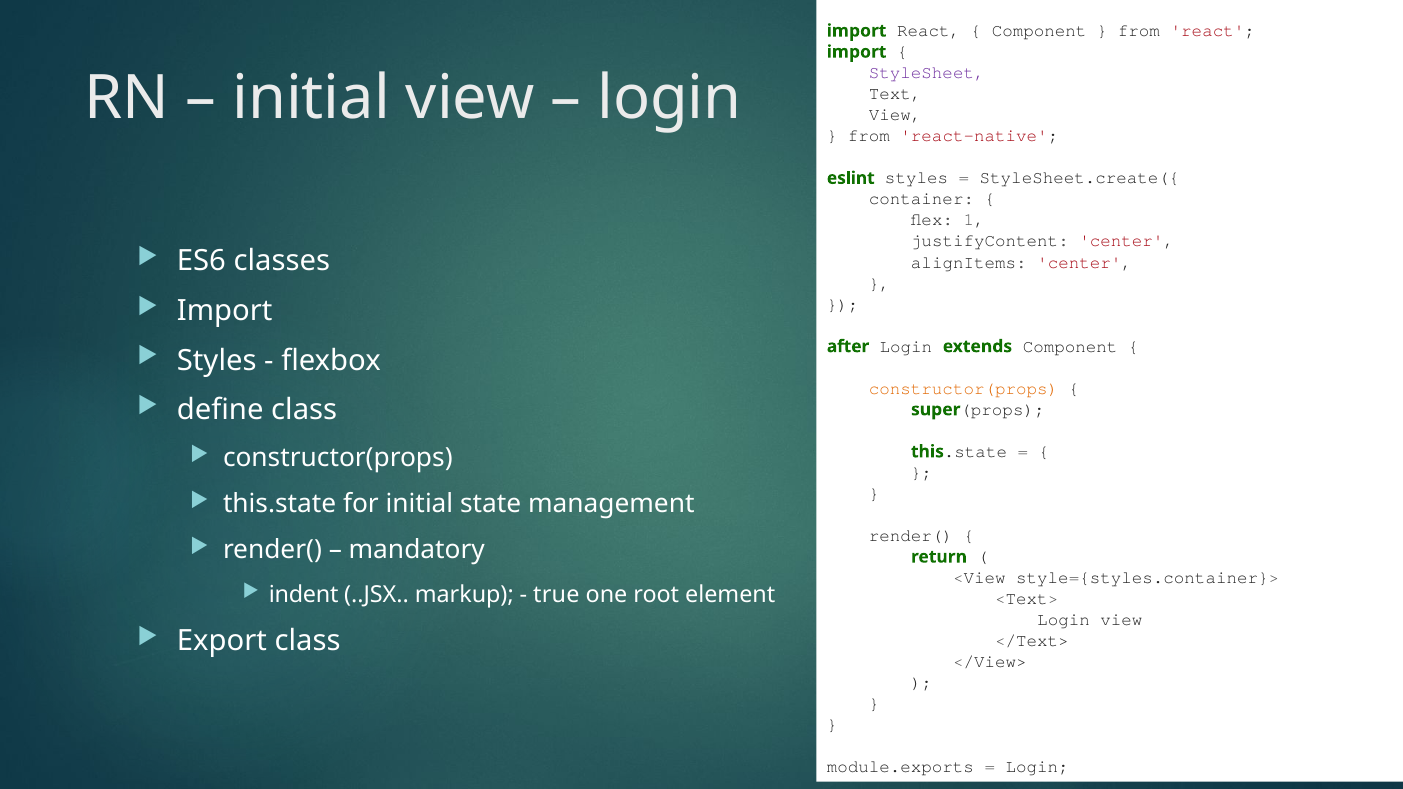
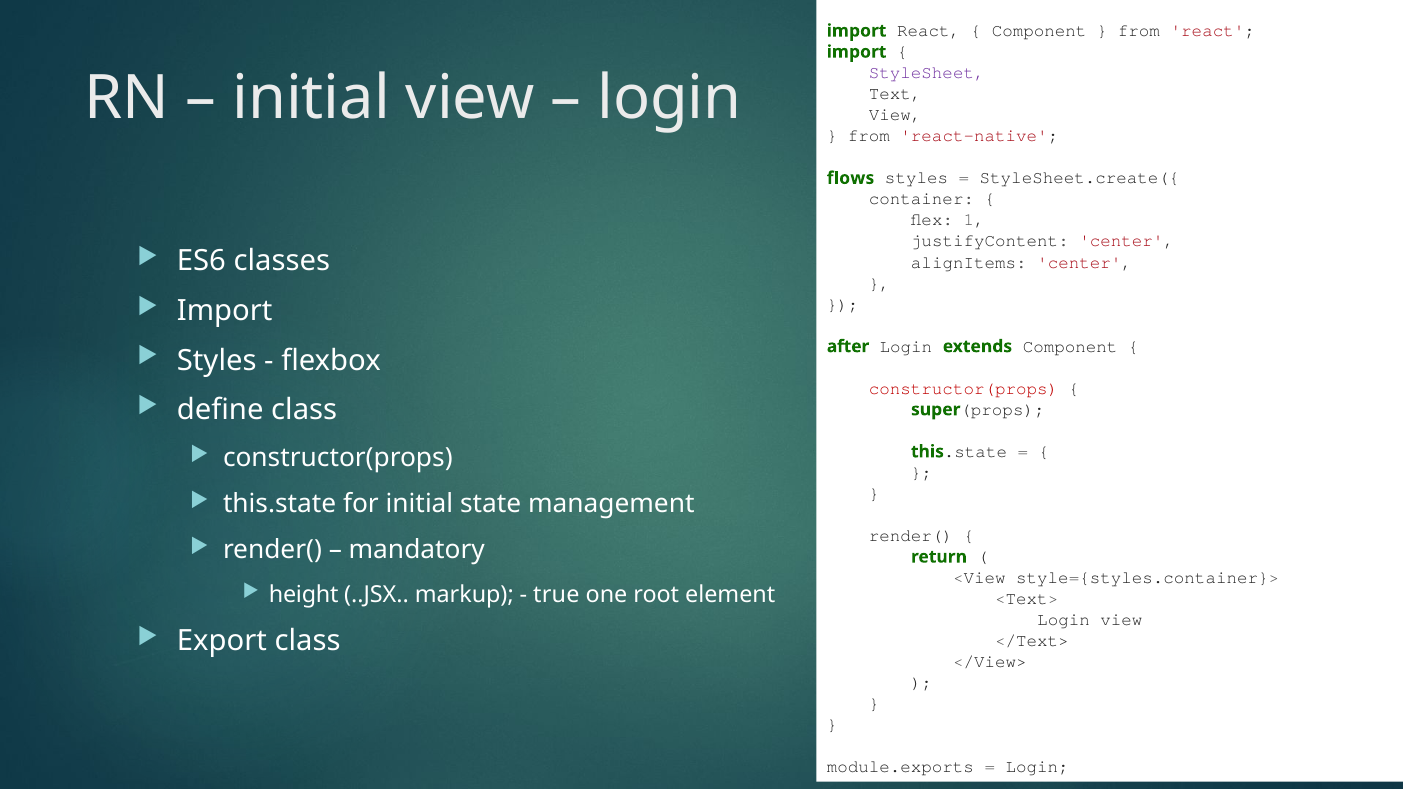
eslint: eslint -> flows
constructor(props at (964, 389) colour: orange -> red
indent: indent -> height
